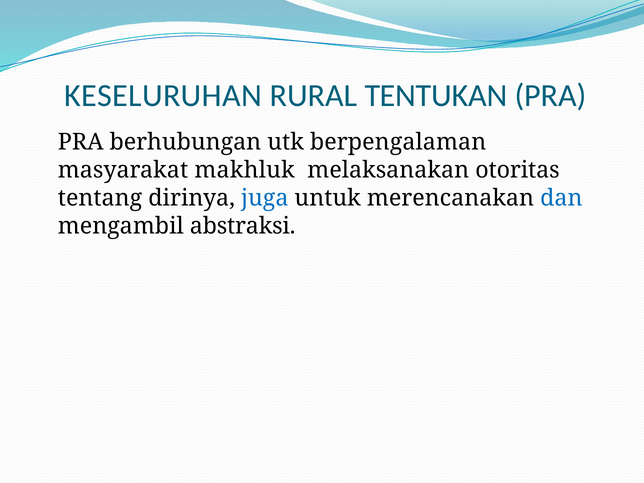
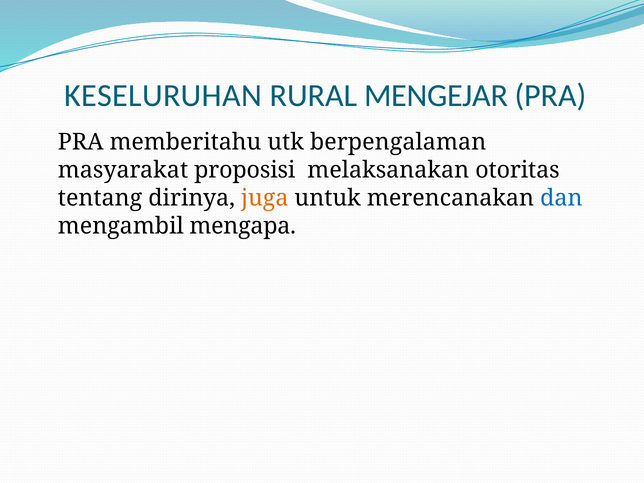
TENTUKAN: TENTUKAN -> MENGEJAR
berhubungan: berhubungan -> memberitahu
makhluk: makhluk -> proposisi
juga colour: blue -> orange
abstraksi: abstraksi -> mengapa
